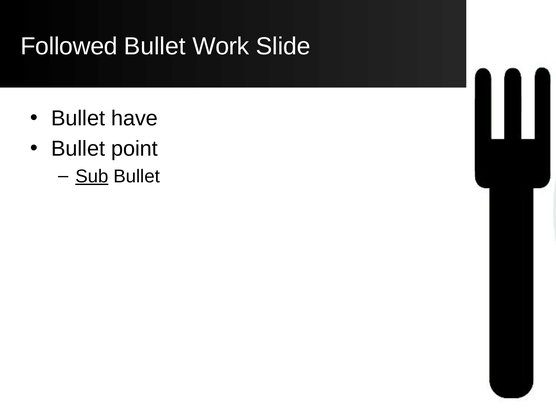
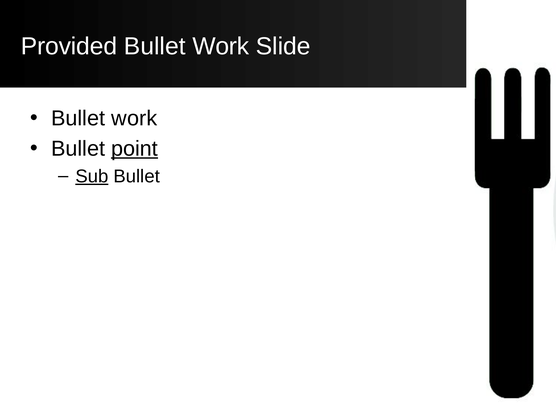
Followed: Followed -> Provided
have at (134, 118): have -> work
point underline: none -> present
